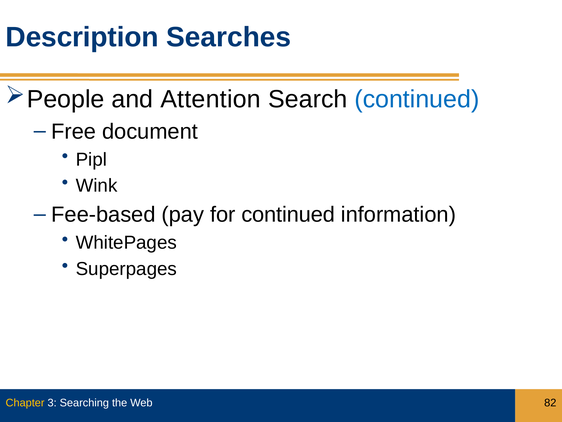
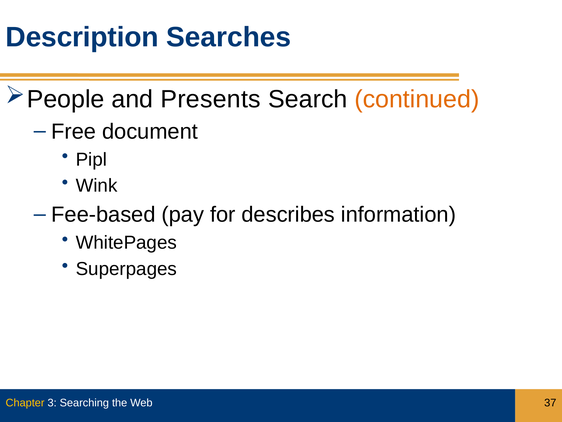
Attention: Attention -> Presents
continued at (417, 99) colour: blue -> orange
for continued: continued -> describes
82: 82 -> 37
